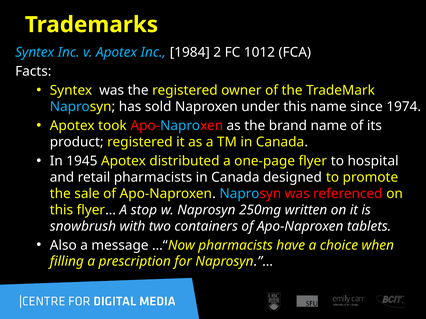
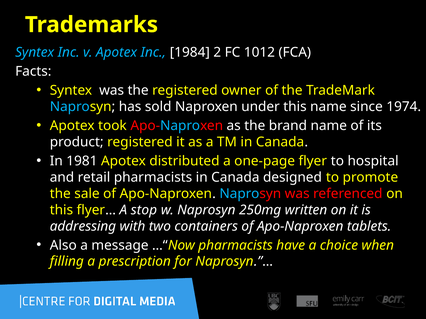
1945: 1945 -> 1981
snowbrush: snowbrush -> addressing
